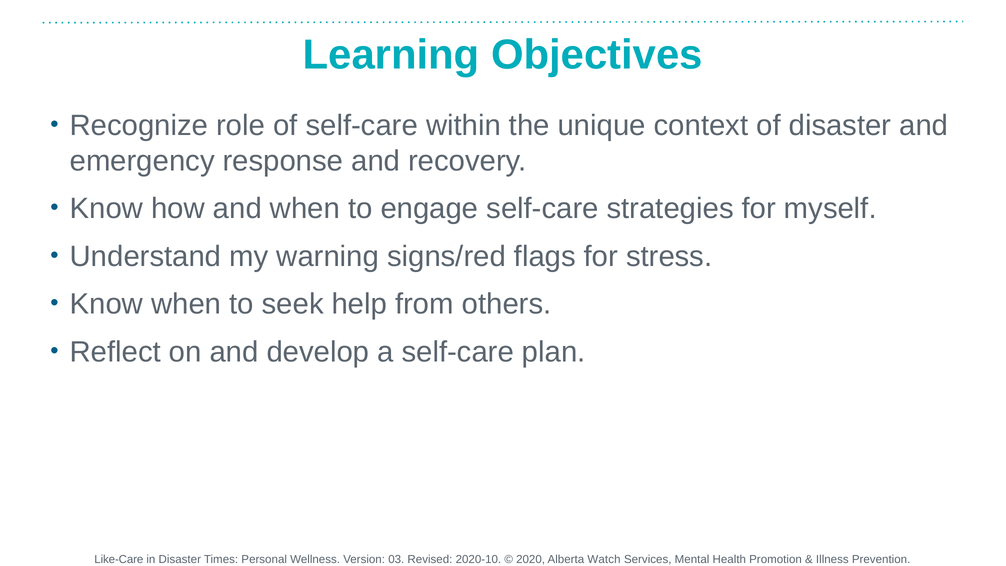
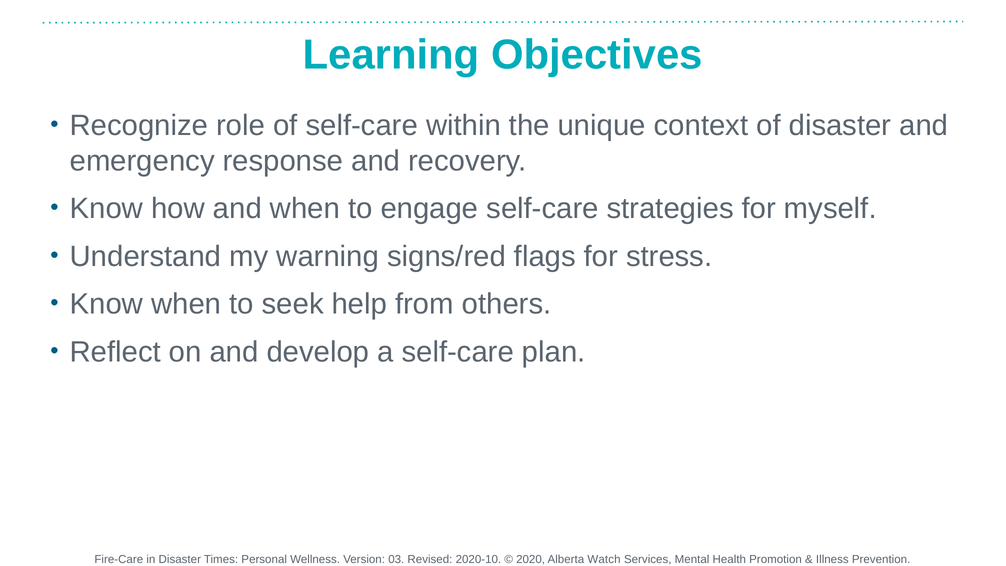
Like-Care: Like-Care -> Fire-Care
